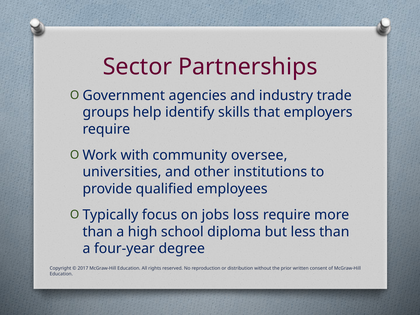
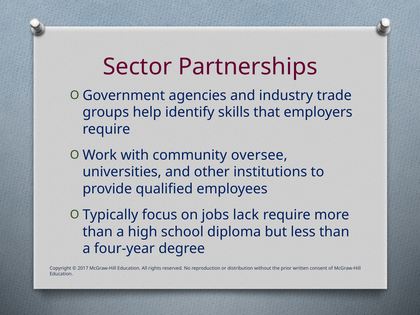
loss: loss -> lack
